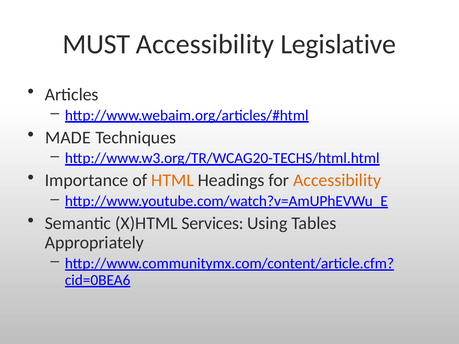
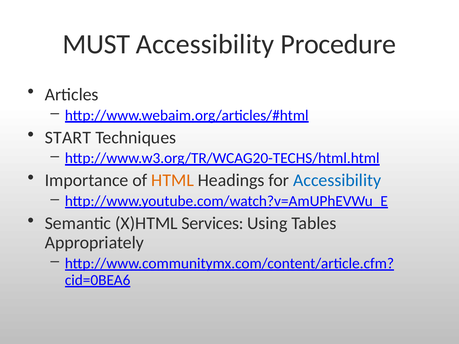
Legislative: Legislative -> Procedure
MADE: MADE -> START
Accessibility at (337, 181) colour: orange -> blue
